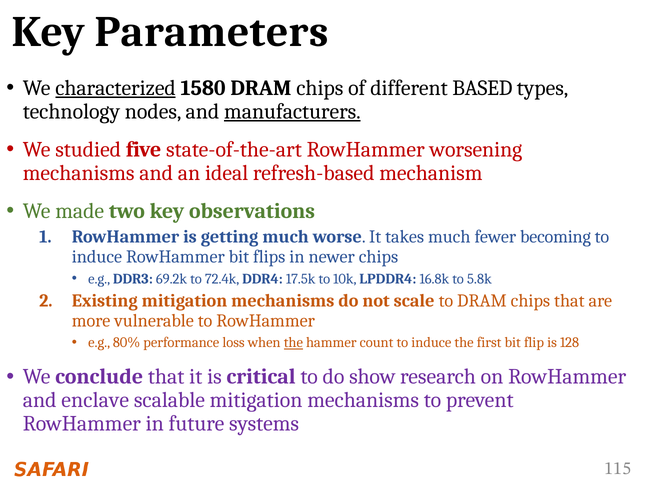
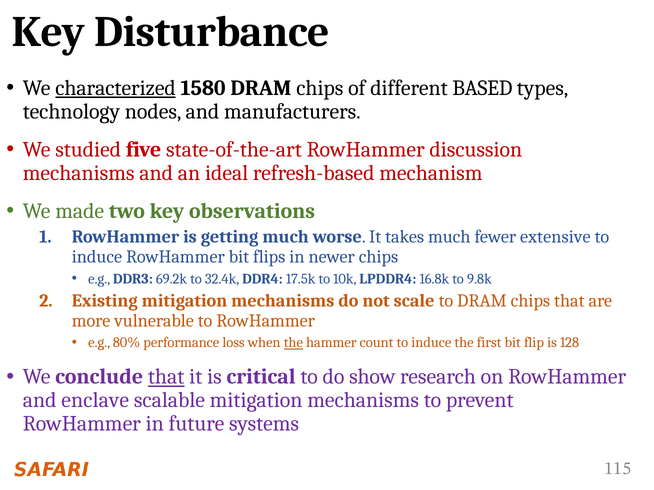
Parameters: Parameters -> Disturbance
manufacturers underline: present -> none
worsening: worsening -> discussion
becoming: becoming -> extensive
72.4k: 72.4k -> 32.4k
5.8k: 5.8k -> 9.8k
that at (166, 377) underline: none -> present
